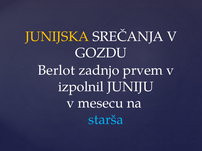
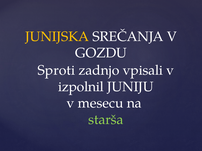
Berlot: Berlot -> Sproti
prvem: prvem -> vpisali
starša colour: light blue -> light green
